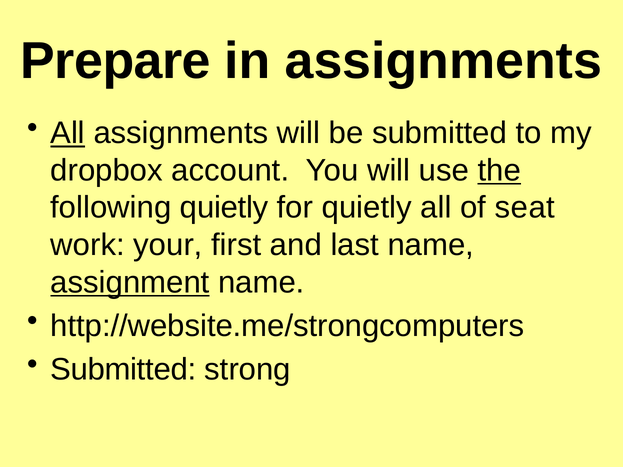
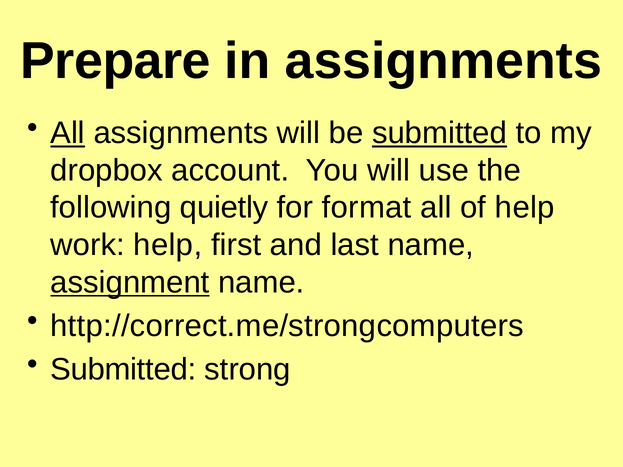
submitted at (440, 133) underline: none -> present
the underline: present -> none
for quietly: quietly -> format
of seat: seat -> help
work your: your -> help
http://website.me/strongcomputers: http://website.me/strongcomputers -> http://correct.me/strongcomputers
